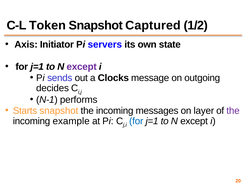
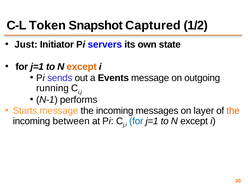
Axis: Axis -> Just
except at (82, 67) colour: purple -> orange
Clocks: Clocks -> Events
decides: decides -> running
Starts snapshot: snapshot -> message
the at (233, 111) colour: purple -> orange
example: example -> between
